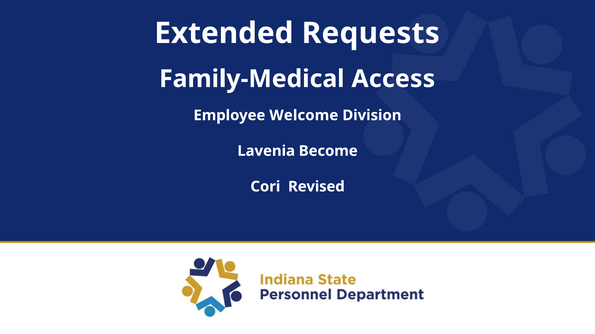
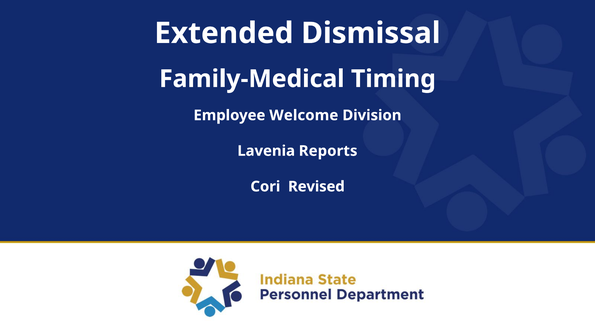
Requests: Requests -> Dismissal
Access: Access -> Timing
Become: Become -> Reports
